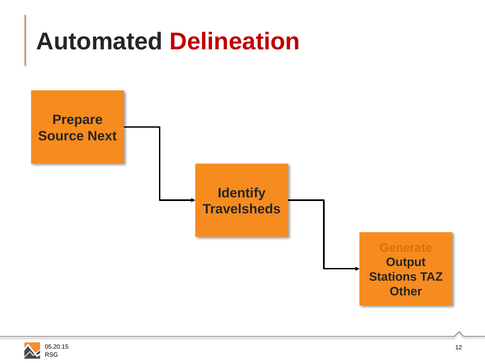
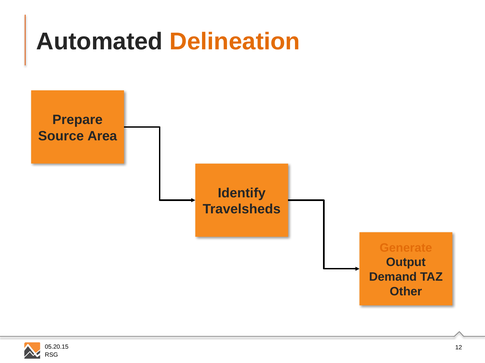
Delineation colour: red -> orange
Next: Next -> Area
Stations: Stations -> Demand
